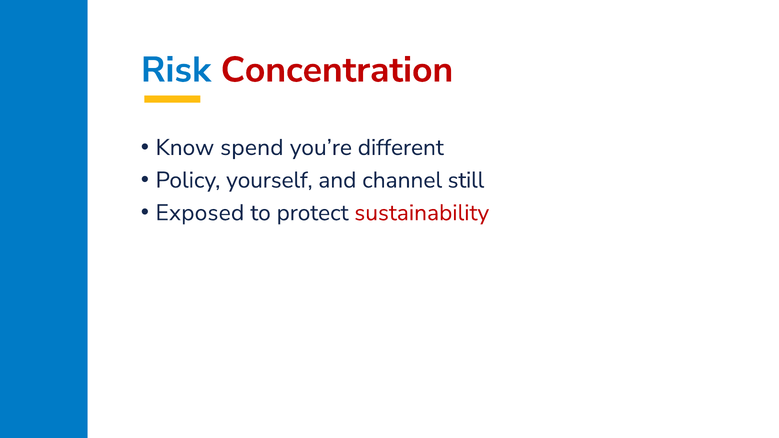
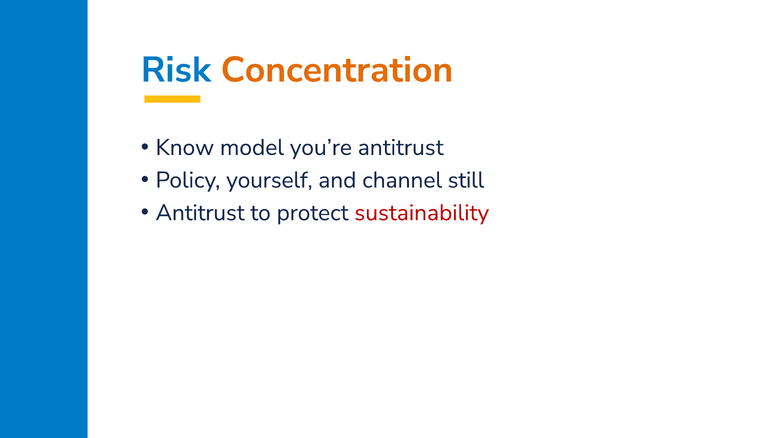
Concentration colour: red -> orange
spend: spend -> model
you’re different: different -> antitrust
Exposed at (200, 213): Exposed -> Antitrust
